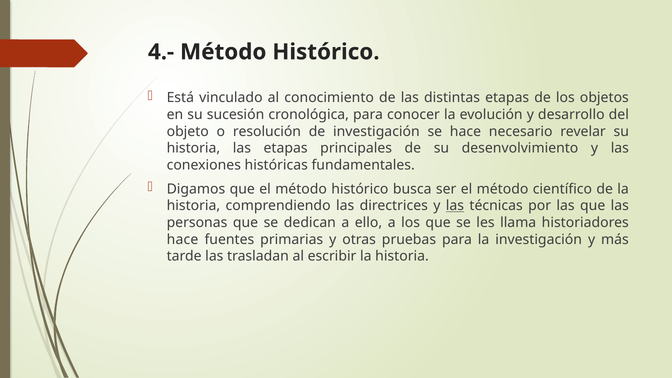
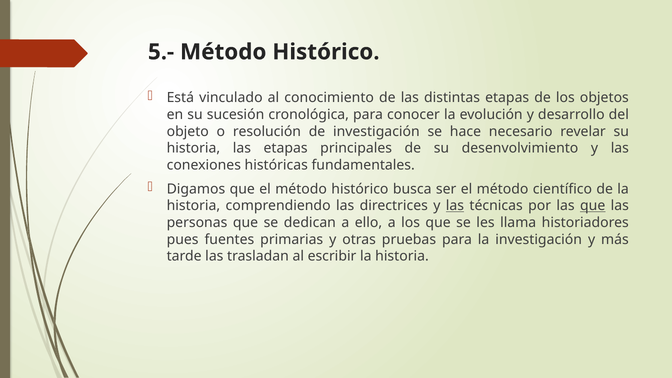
4.-: 4.- -> 5.-
que at (593, 206) underline: none -> present
hace at (182, 239): hace -> pues
